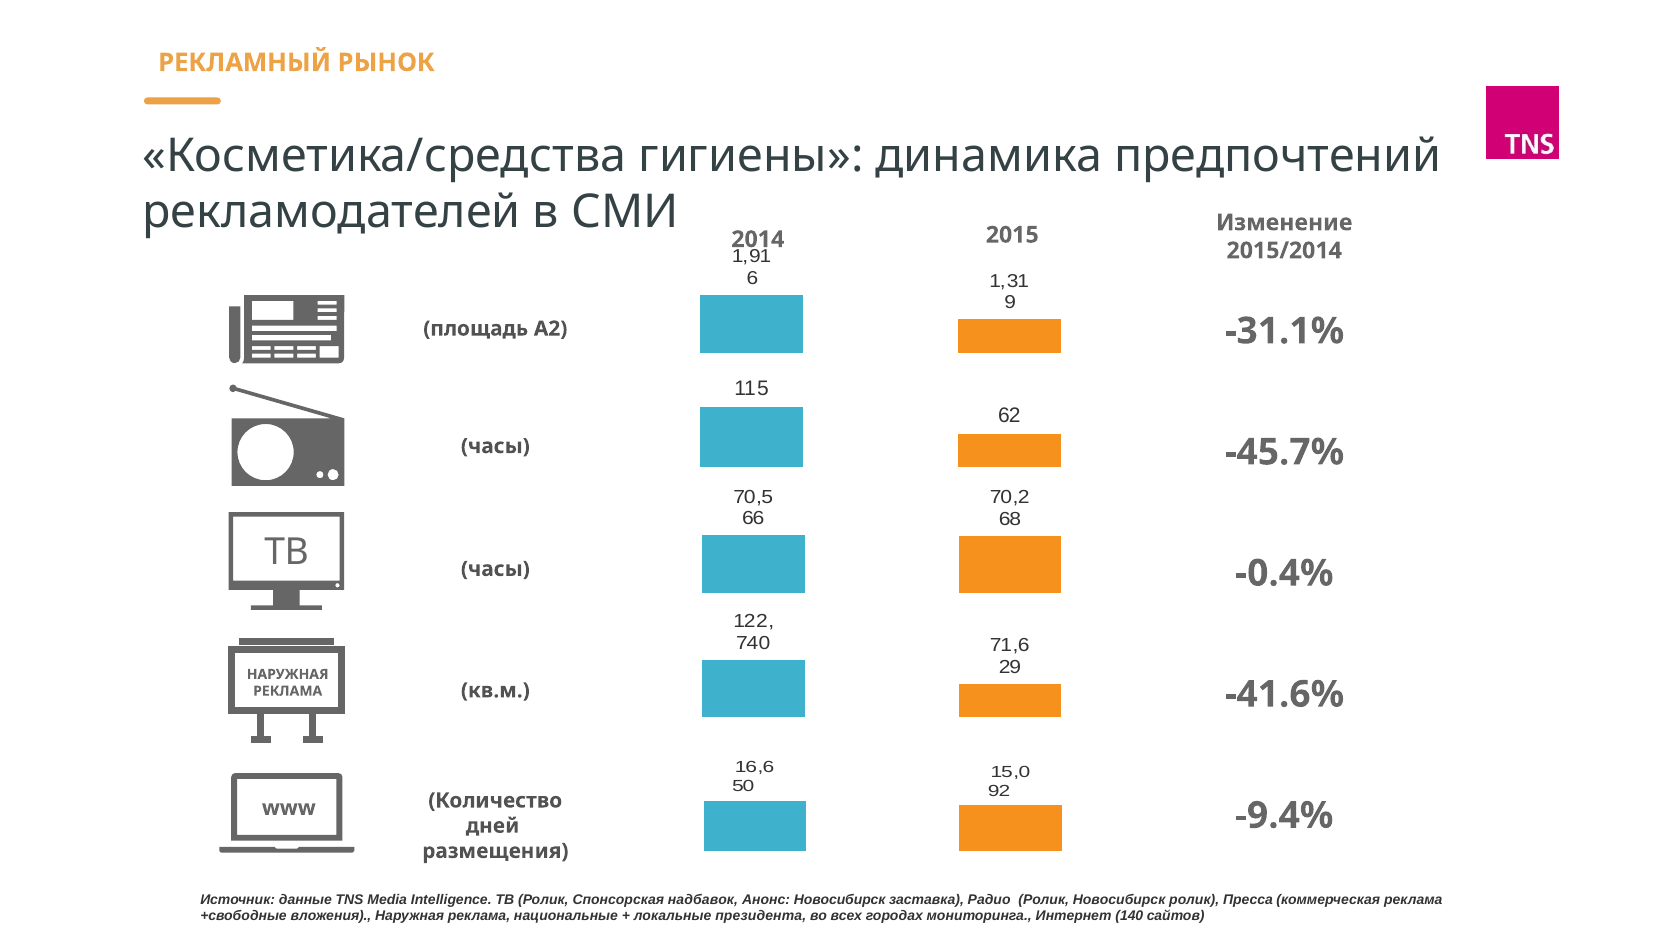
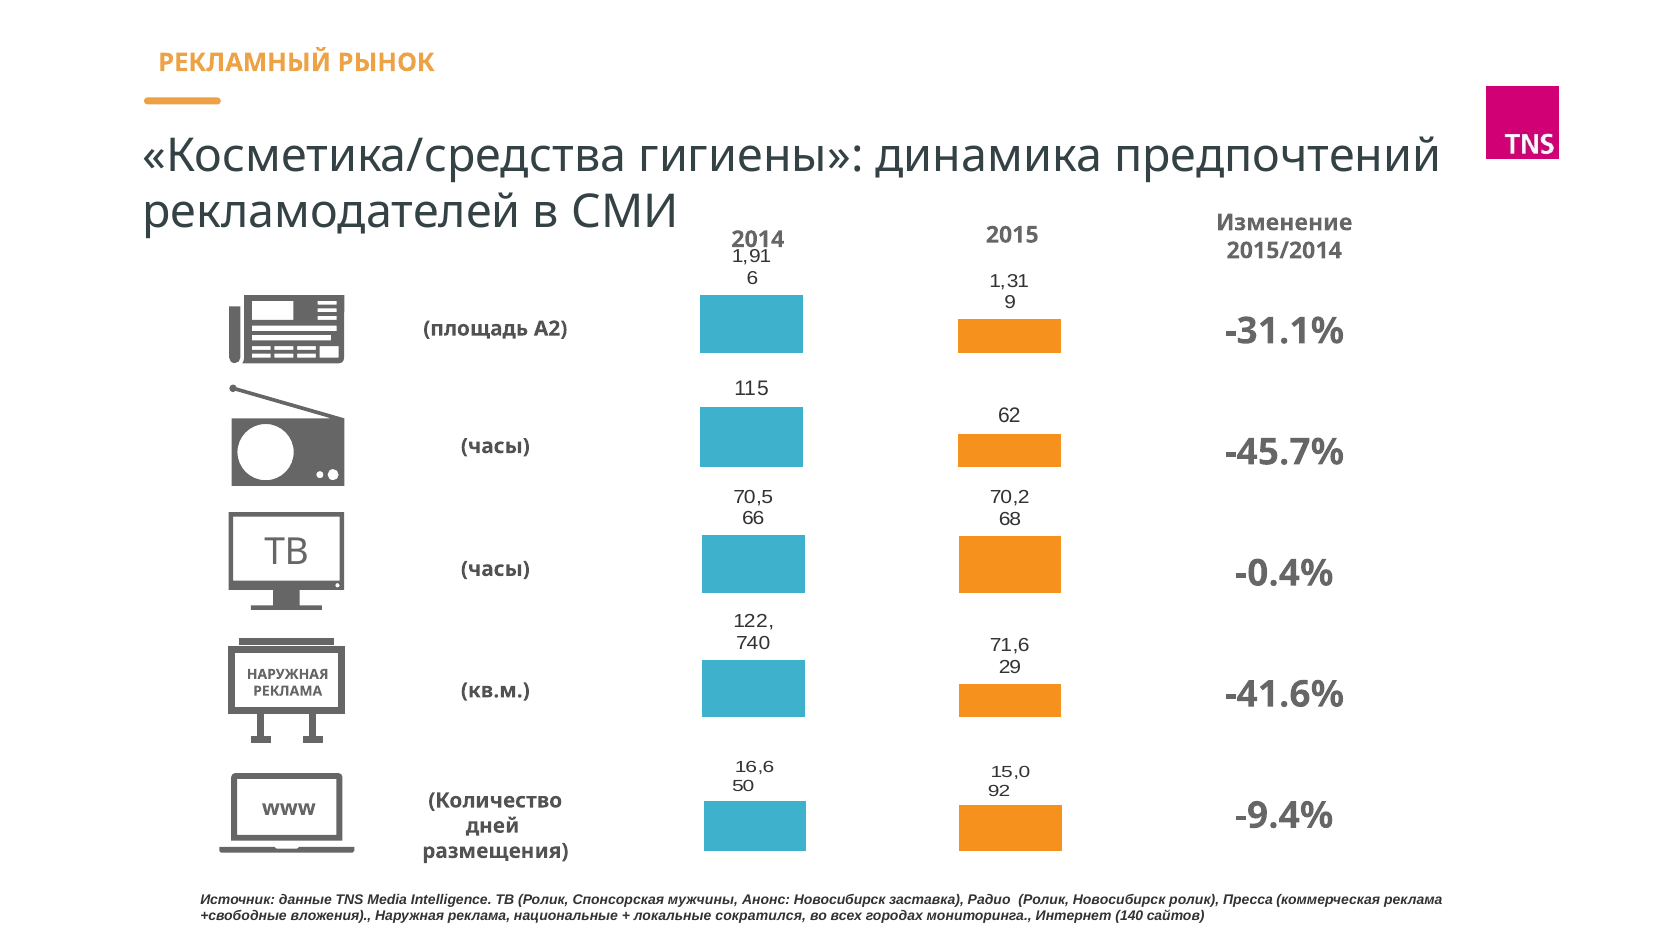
надбавок: надбавок -> мужчины
президента: президента -> сократился
